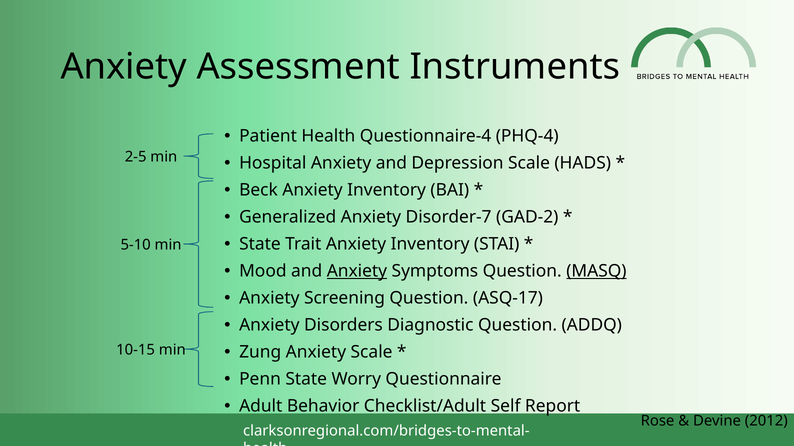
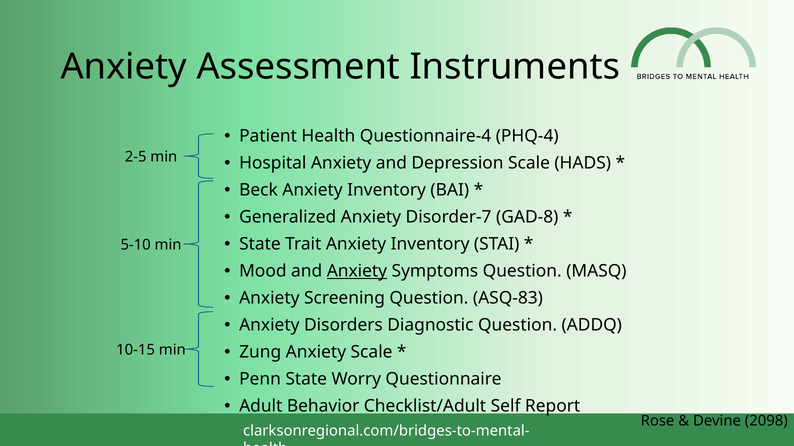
GAD-2: GAD-2 -> GAD-8
MASQ underline: present -> none
ASQ-17: ASQ-17 -> ASQ-83
2012: 2012 -> 2098
